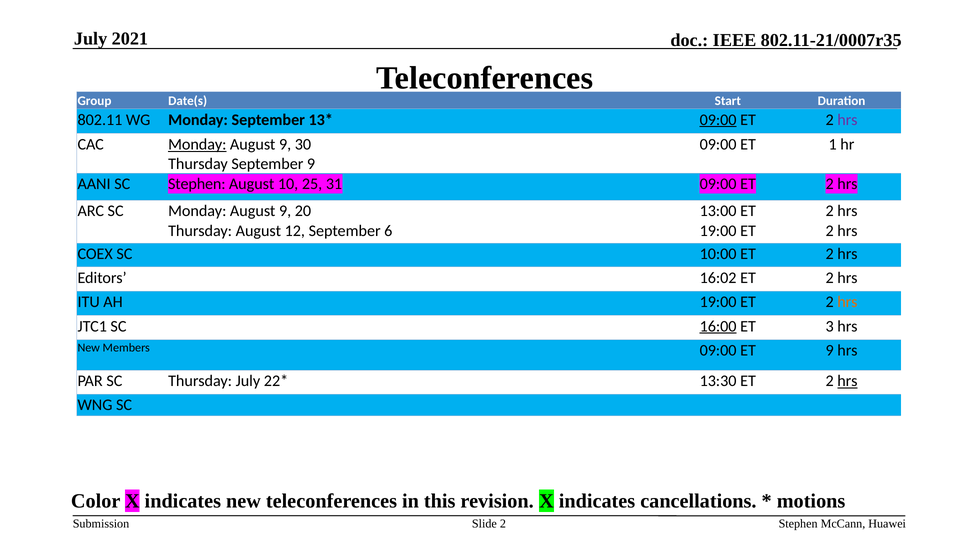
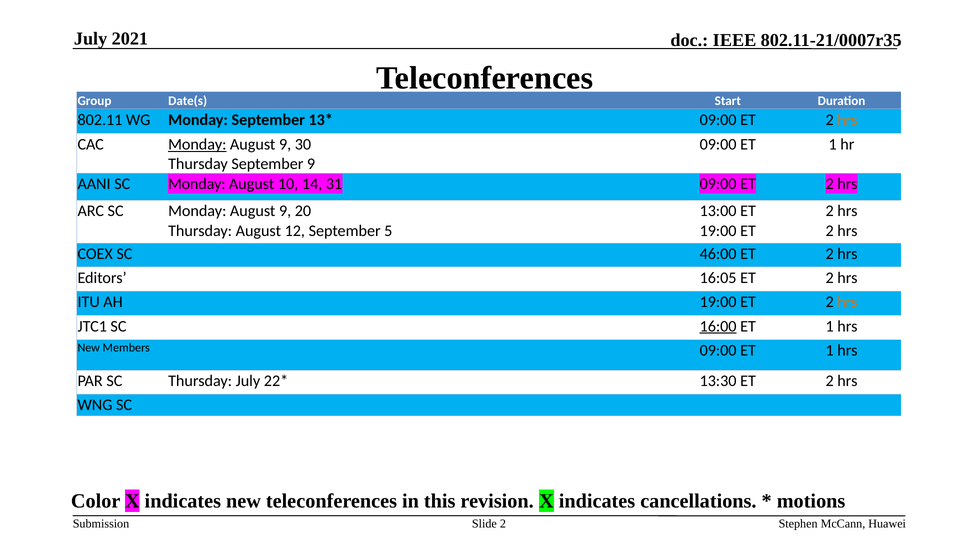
09:00 at (718, 120) underline: present -> none
hrs at (847, 120) colour: purple -> orange
AANI SC Stephen: Stephen -> Monday
25: 25 -> 14
6: 6 -> 5
10:00: 10:00 -> 46:00
16:02: 16:02 -> 16:05
3 at (830, 326): 3 -> 1
Members 09:00 ET 9: 9 -> 1
hrs at (847, 381) underline: present -> none
